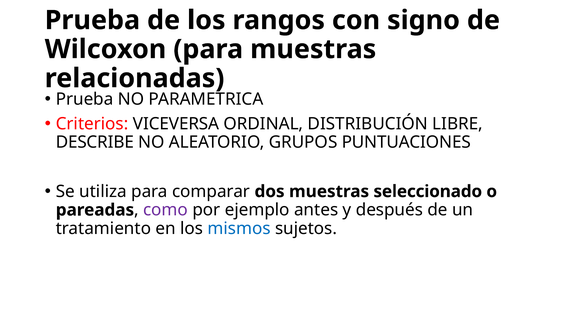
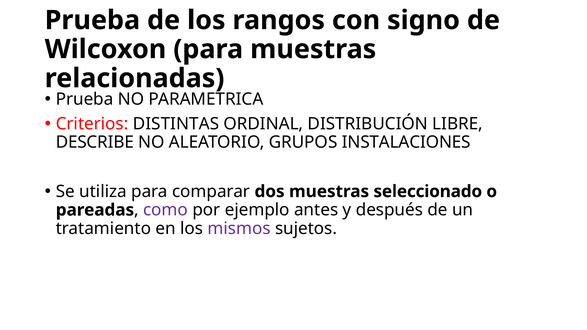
VICEVERSA: VICEVERSA -> DISTINTAS
PUNTUACIONES: PUNTUACIONES -> INSTALACIONES
mismos colour: blue -> purple
